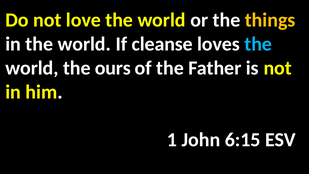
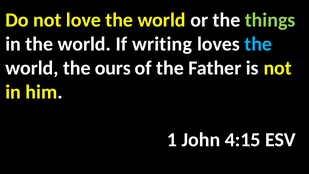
things colour: yellow -> light green
cleanse: cleanse -> writing
6:15: 6:15 -> 4:15
